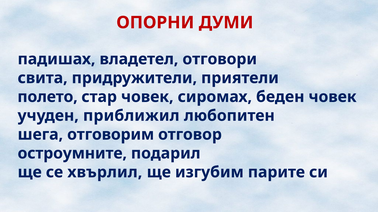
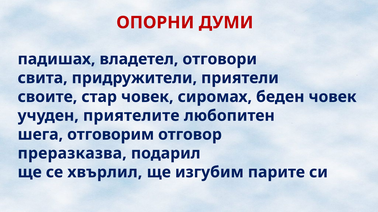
полето: полето -> своите
приближил: приближил -> приятелите
остроумните: остроумните -> преразказва
